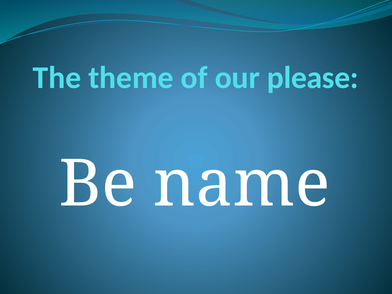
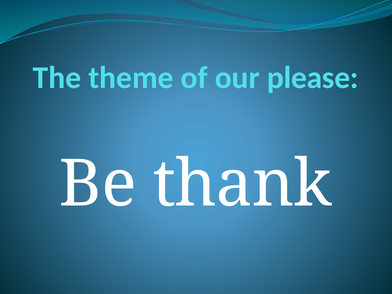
name: name -> thank
